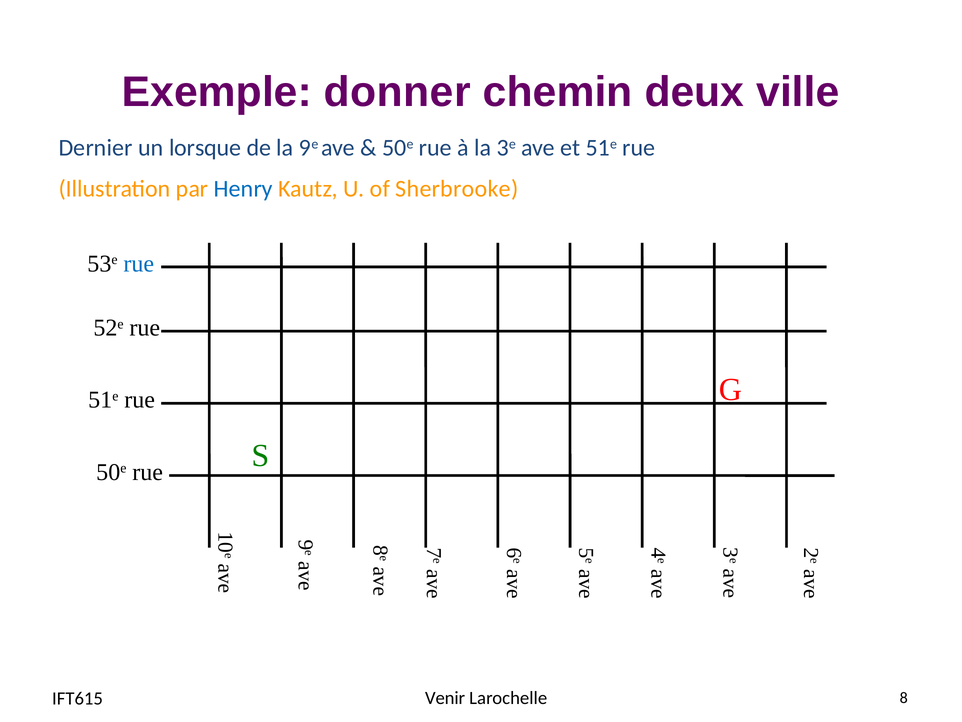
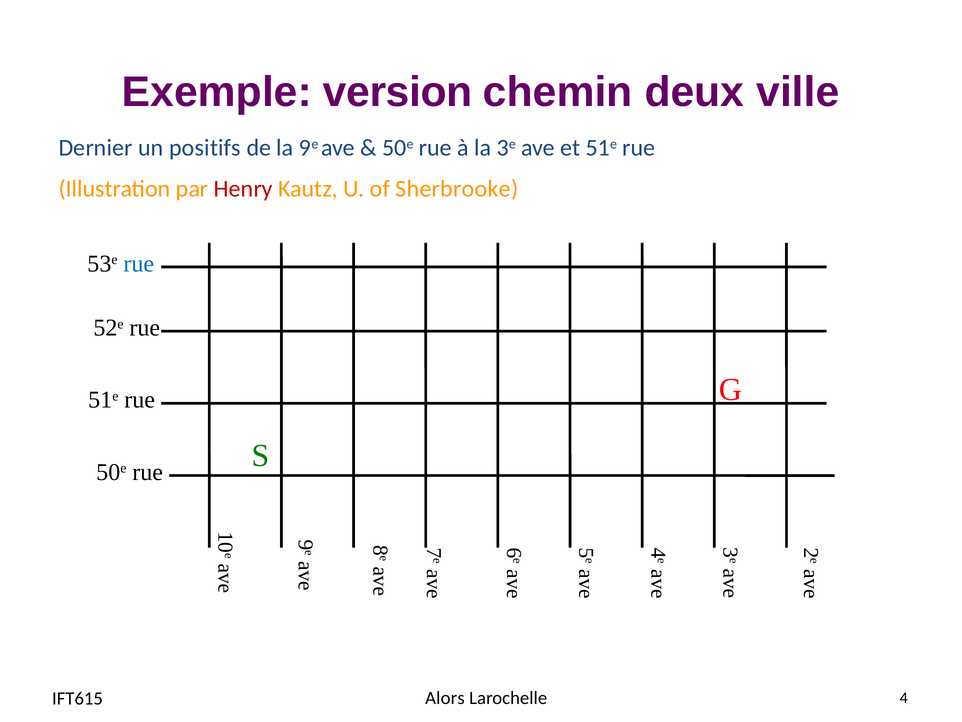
donner: donner -> version
lorsque: lorsque -> positifs
Henry colour: blue -> red
Venir: Venir -> Alors
Larochelle 8: 8 -> 4
